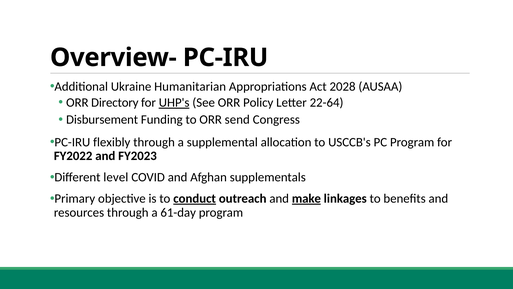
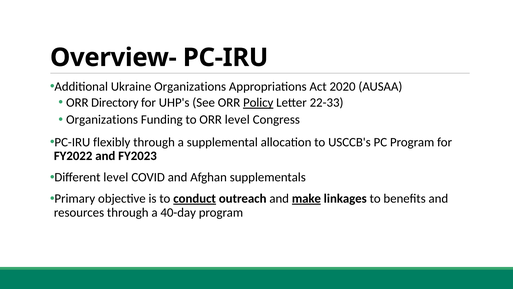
Ukraine Humanitarian: Humanitarian -> Organizations
2028: 2028 -> 2020
UHP's underline: present -> none
Policy underline: none -> present
22-64: 22-64 -> 22-33
Disbursement at (102, 119): Disbursement -> Organizations
ORR send: send -> level
61-day: 61-day -> 40-day
